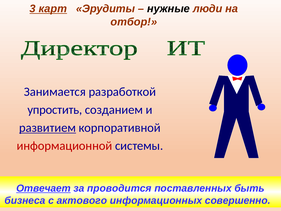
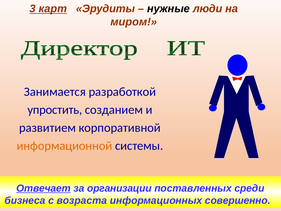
отбор: отбор -> миром
развитием underline: present -> none
информационной colour: red -> orange
проводится: проводится -> организации
быть: быть -> среди
актового: актового -> возраста
